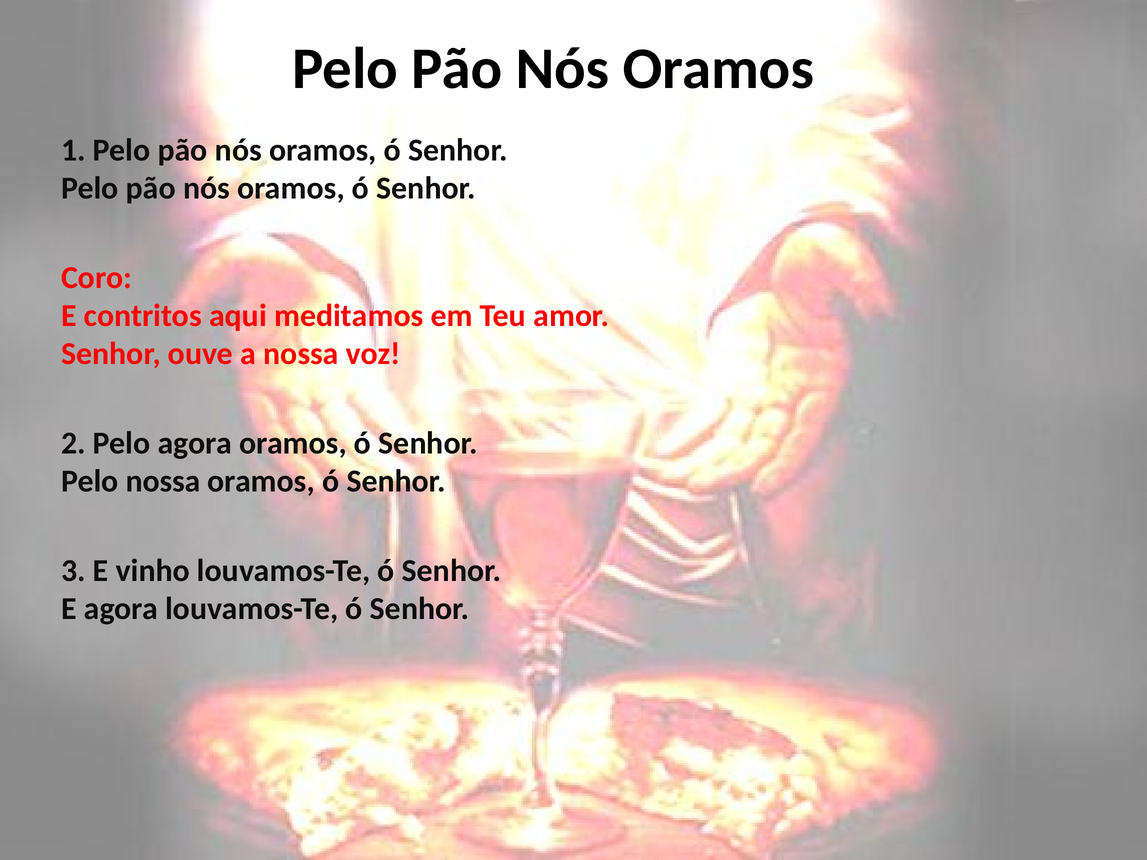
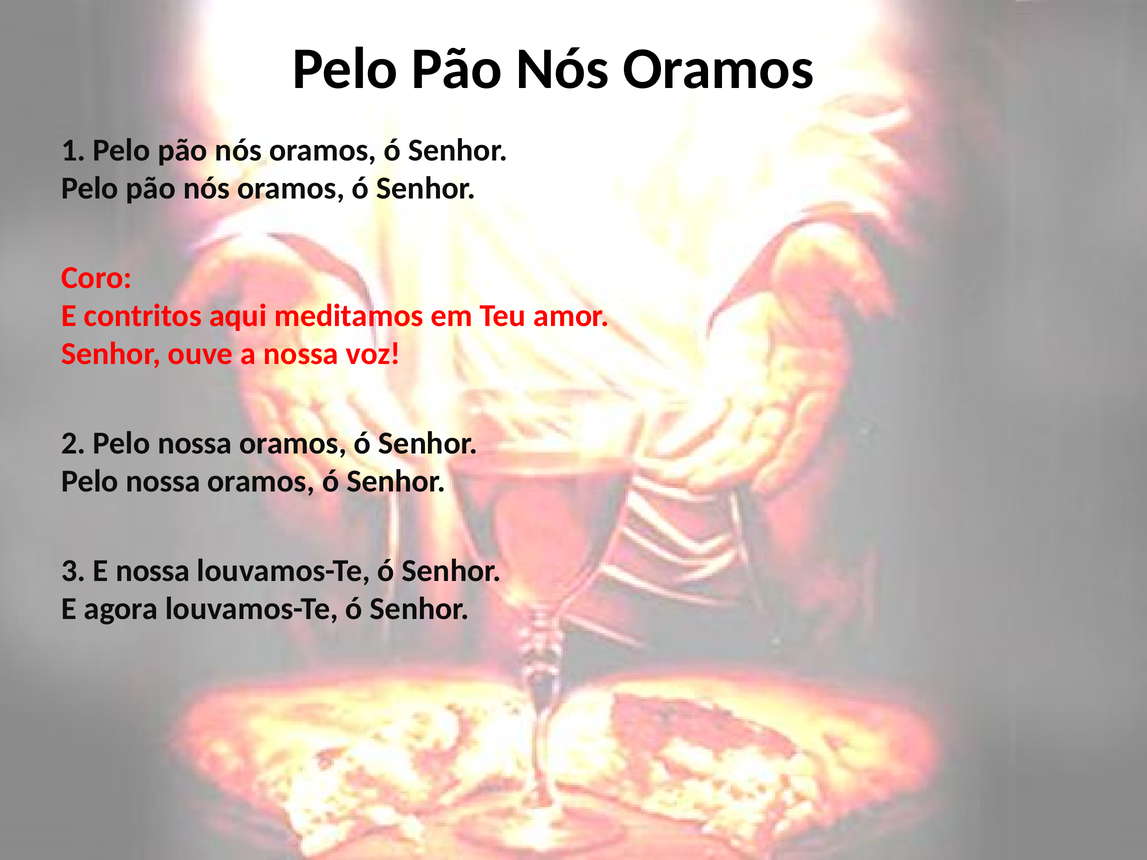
2 Pelo agora: agora -> nossa
E vinho: vinho -> nossa
